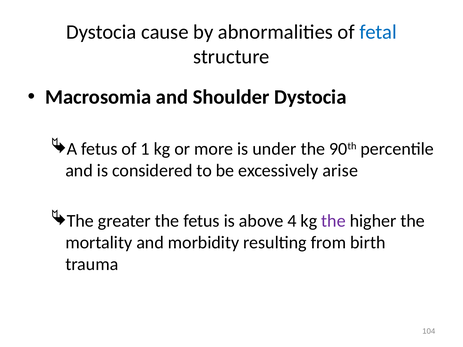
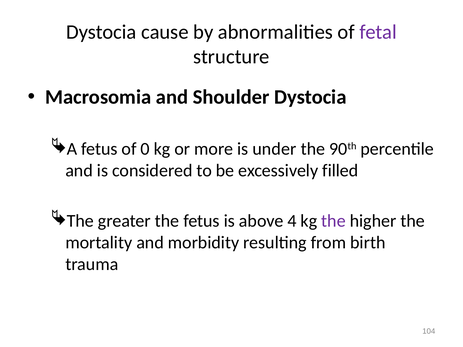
fetal colour: blue -> purple
1: 1 -> 0
arise: arise -> filled
